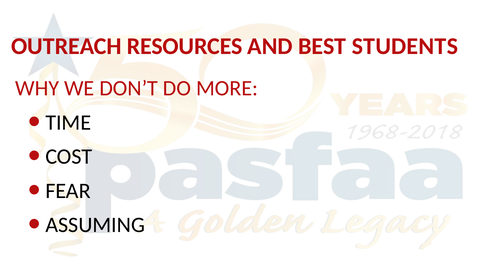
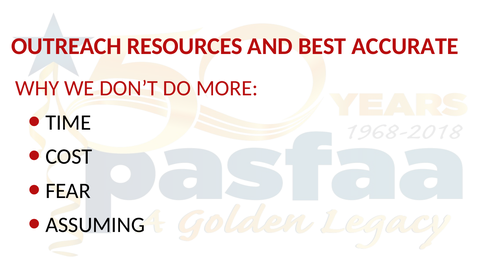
STUDENTS: STUDENTS -> ACCURATE
